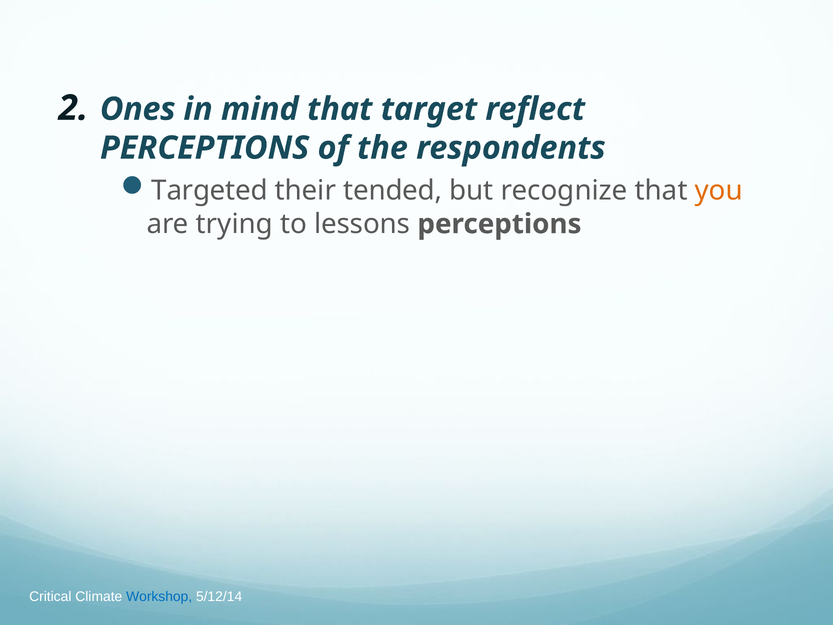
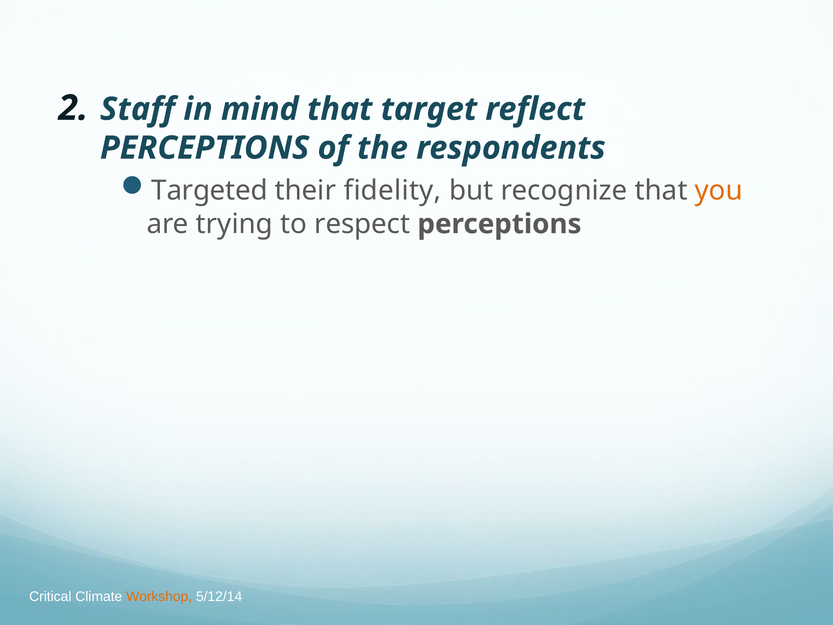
Ones: Ones -> Staff
tended: tended -> fidelity
lessons: lessons -> respect
Workshop colour: blue -> orange
